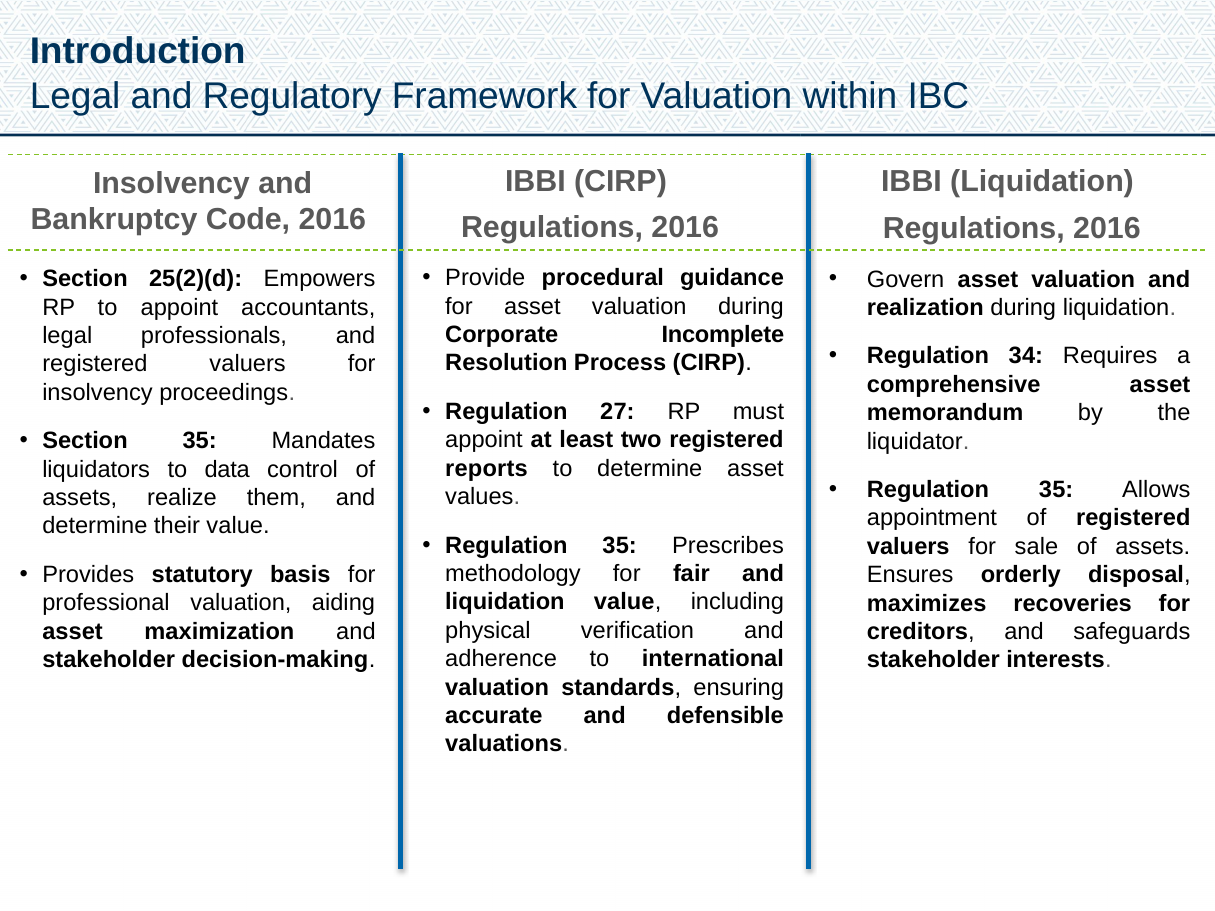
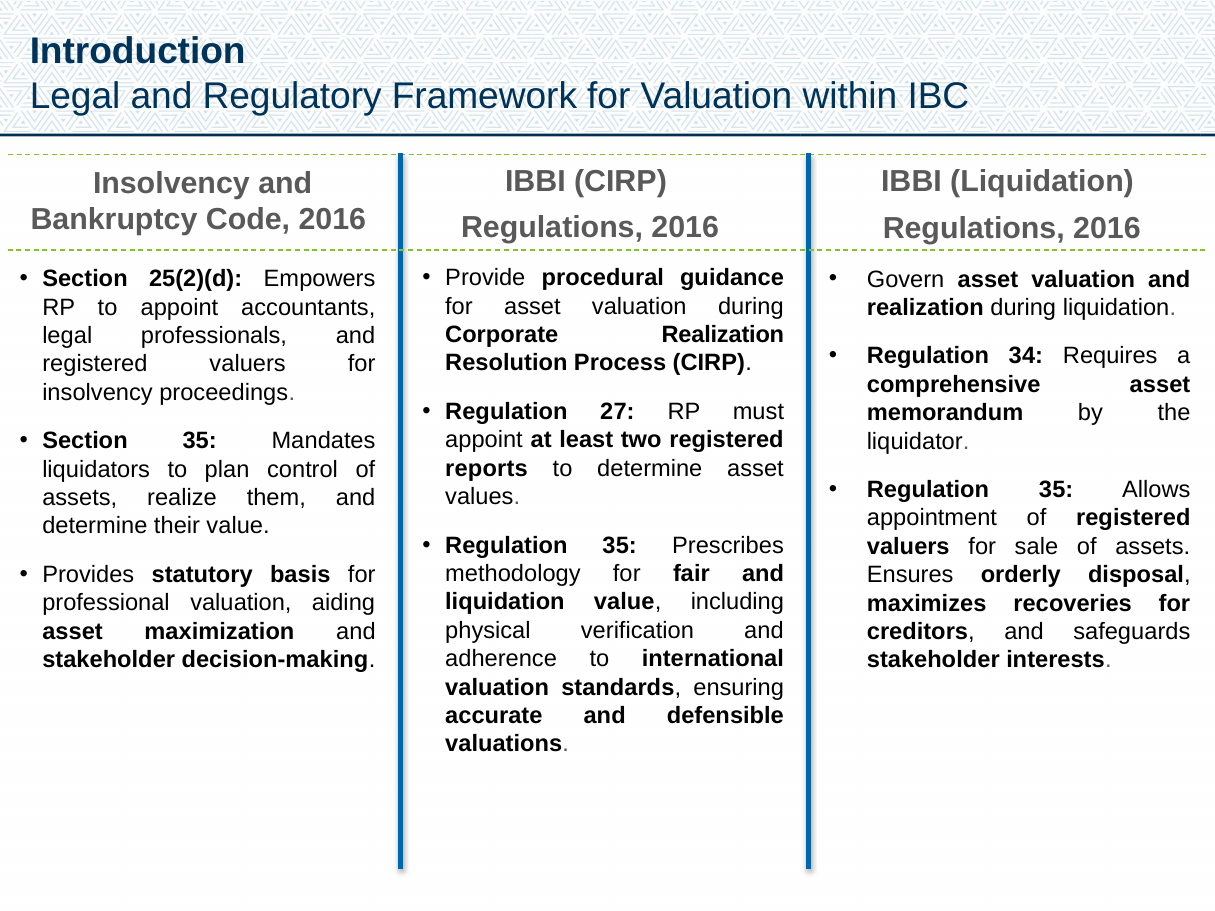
Corporate Incomplete: Incomplete -> Realization
data: data -> plan
